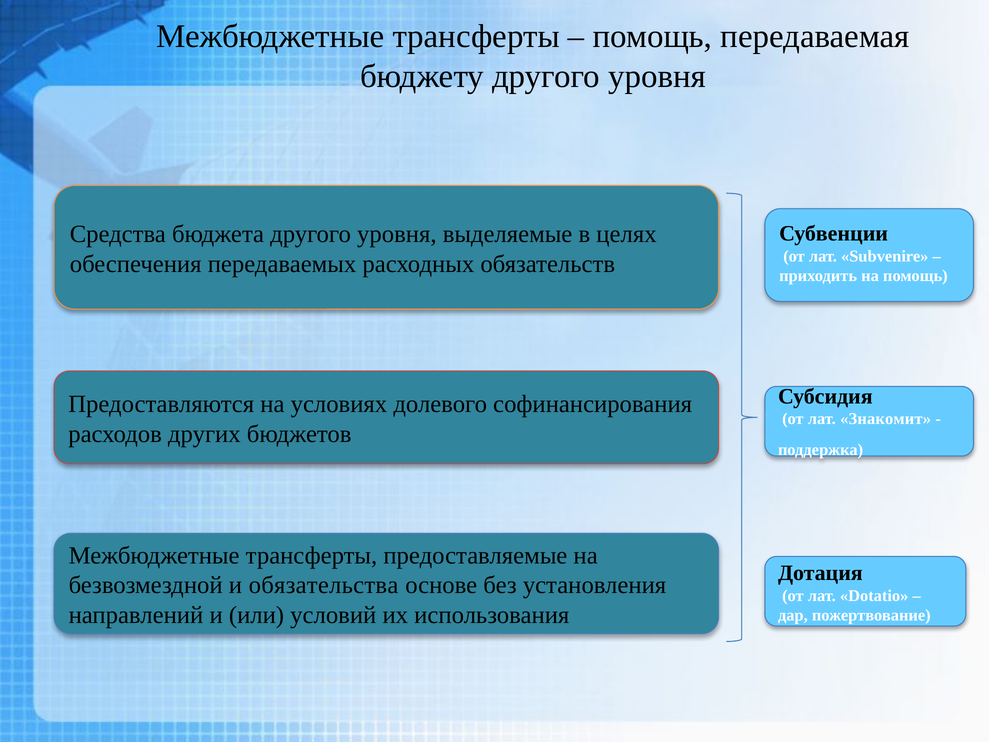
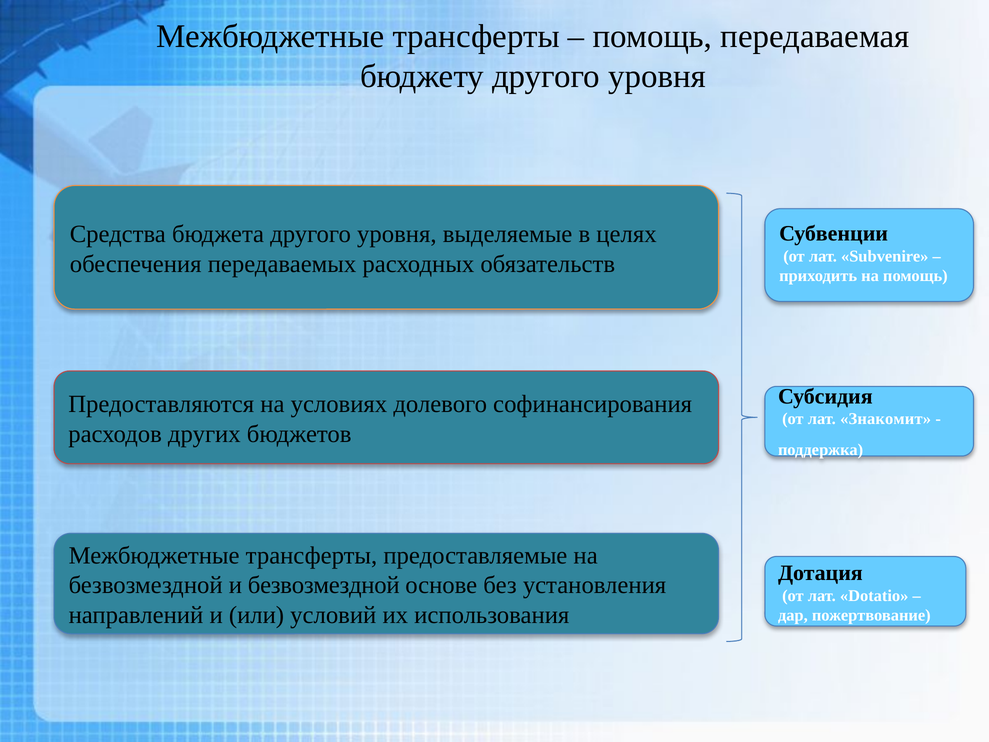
и обязательства: обязательства -> безвозмездной
